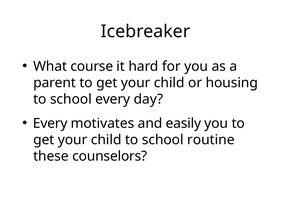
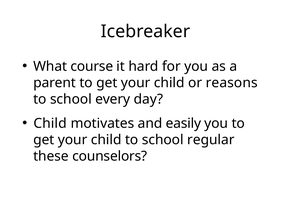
housing: housing -> reasons
Every at (50, 123): Every -> Child
routine: routine -> regular
